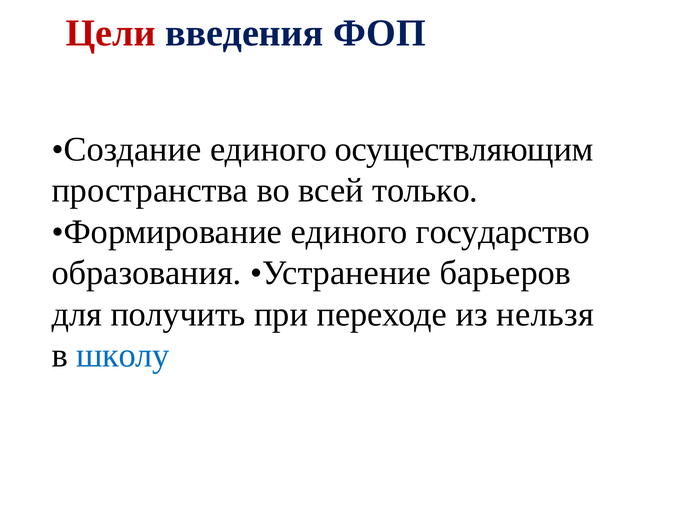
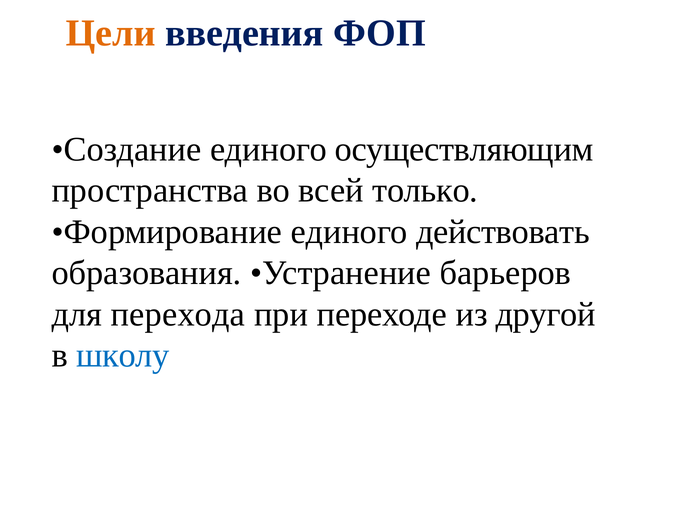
Цели colour: red -> orange
государство: государство -> действовать
получить: получить -> перехода
нельзя: нельзя -> другой
